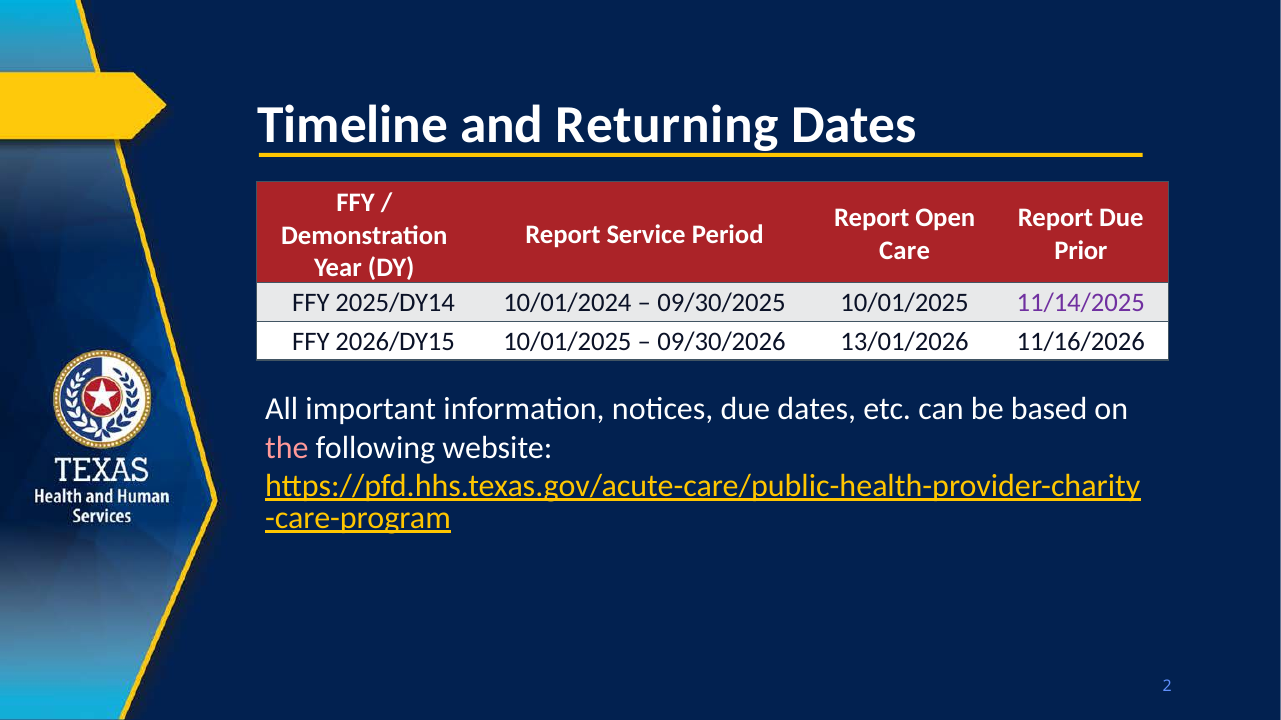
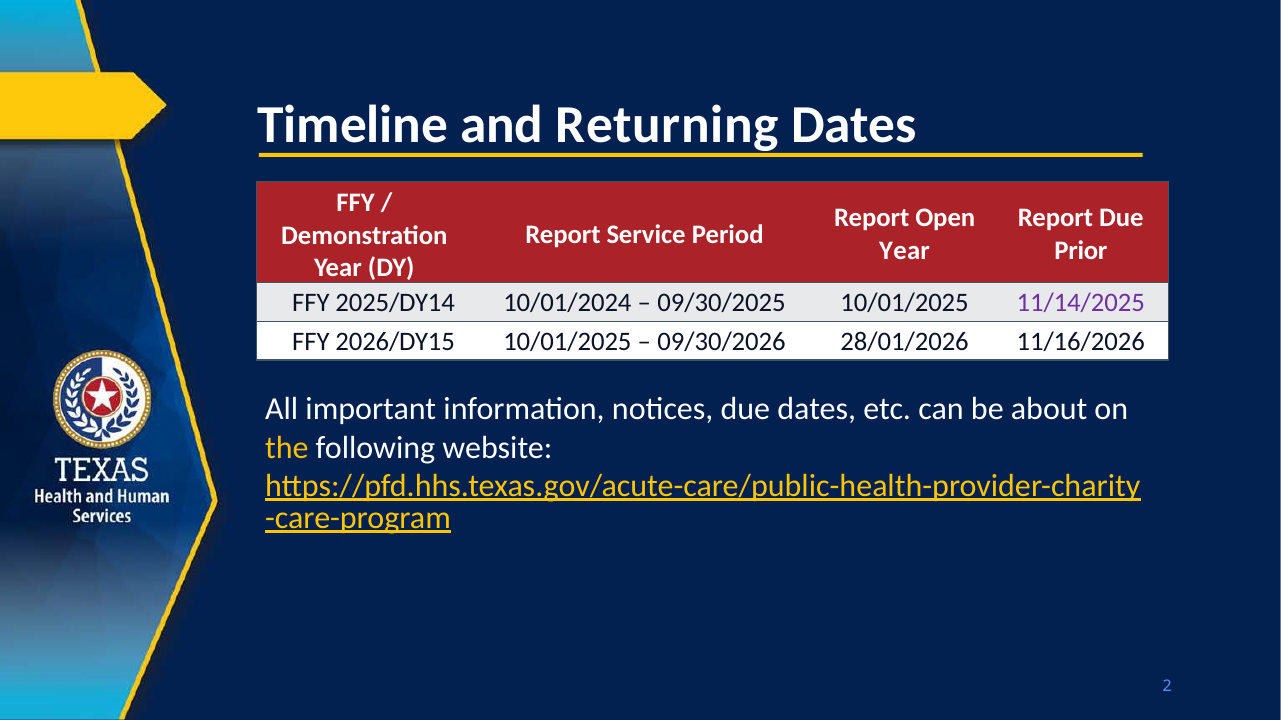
Care at (905, 251): Care -> Year
13/01/2026: 13/01/2026 -> 28/01/2026
based: based -> about
the colour: pink -> yellow
